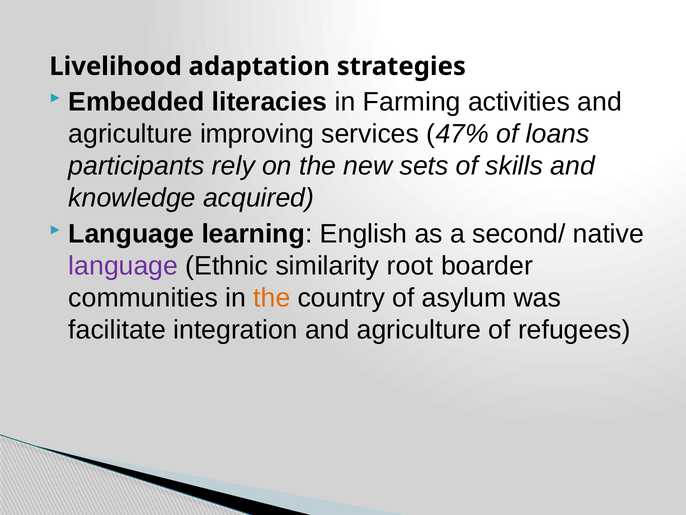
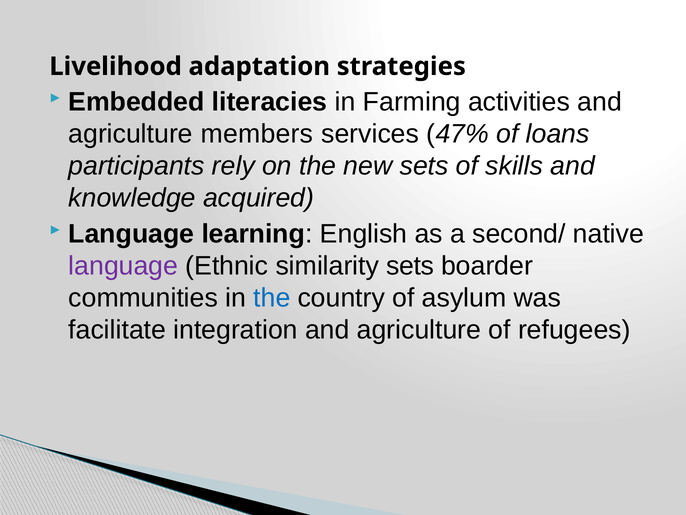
improving: improving -> members
similarity root: root -> sets
the at (272, 298) colour: orange -> blue
